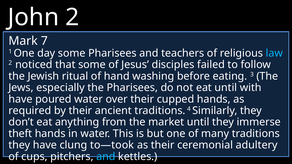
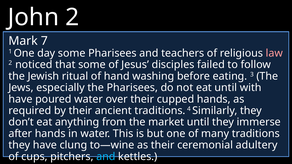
law colour: light blue -> pink
theft: theft -> after
to—took: to—took -> to—wine
